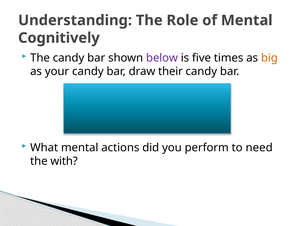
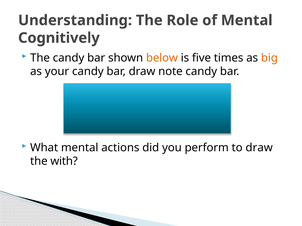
below colour: purple -> orange
their: their -> note
to need: need -> draw
